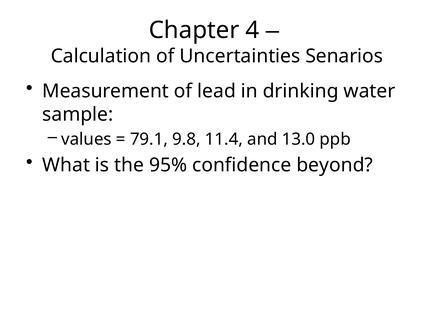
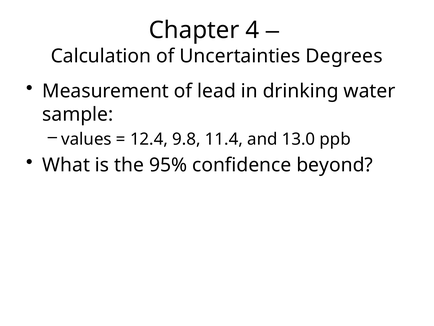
Senarios: Senarios -> Degrees
79.1: 79.1 -> 12.4
